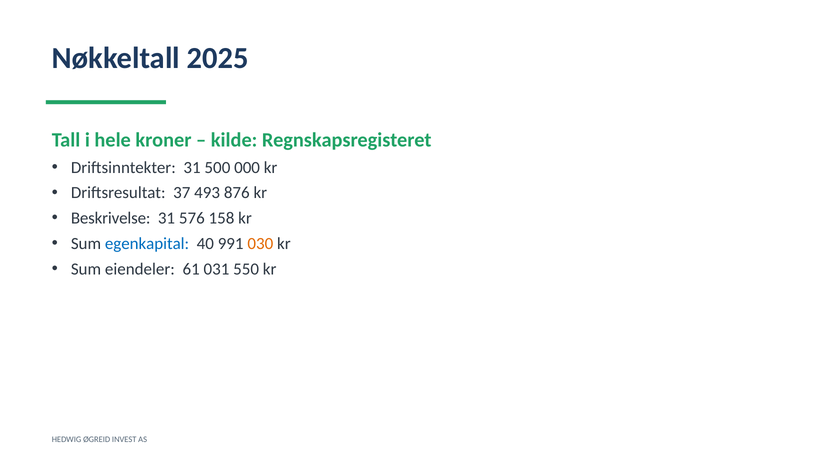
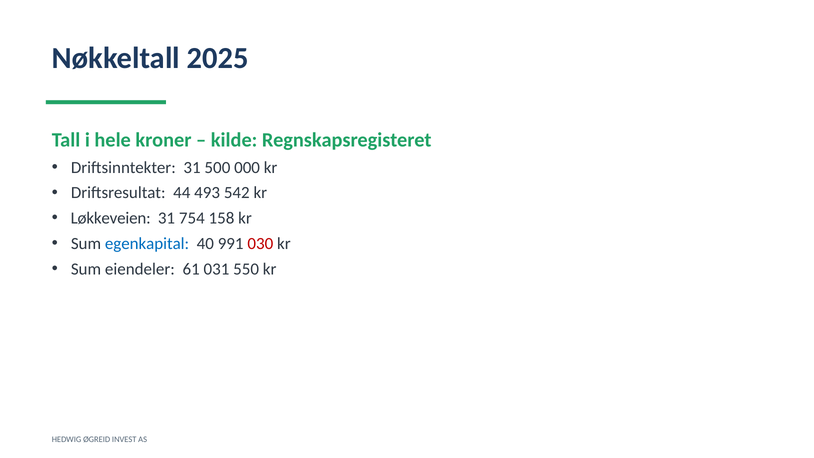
37: 37 -> 44
876: 876 -> 542
Beskrivelse: Beskrivelse -> Løkkeveien
576: 576 -> 754
030 colour: orange -> red
